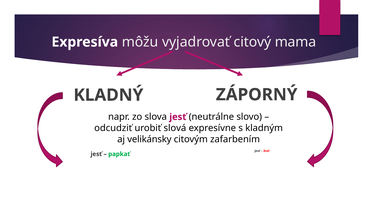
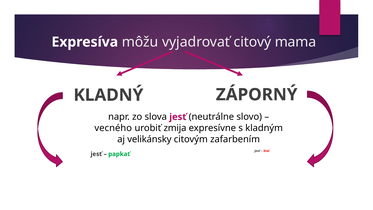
odcudziť: odcudziť -> vecného
slová: slová -> zmija
